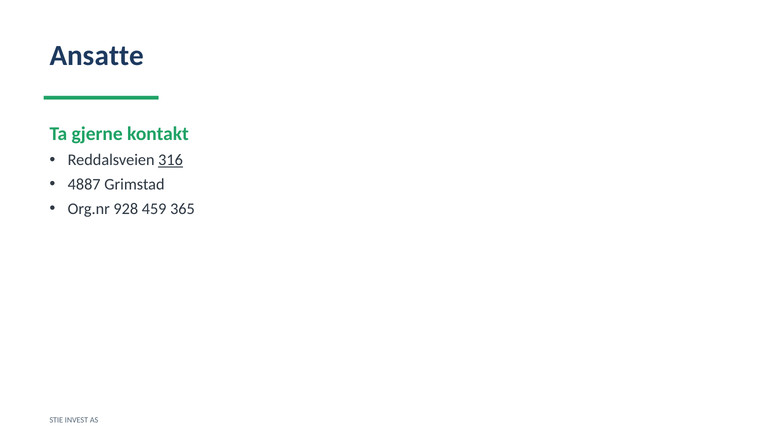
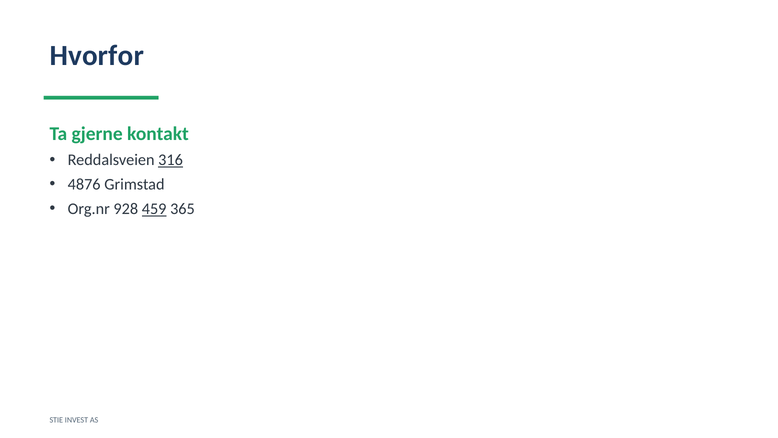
Ansatte: Ansatte -> Hvorfor
4887: 4887 -> 4876
459 underline: none -> present
